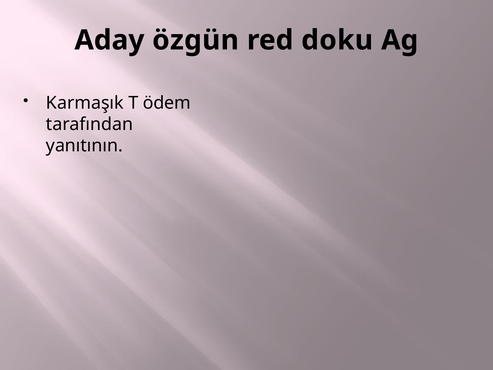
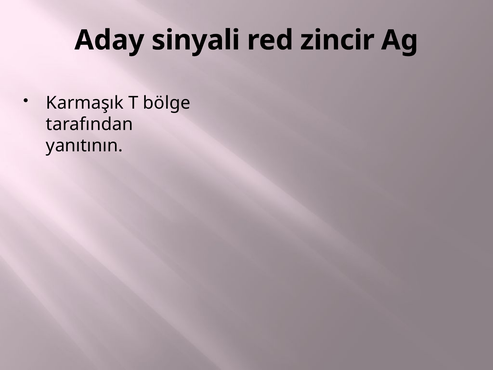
özgün: özgün -> sinyali
doku: doku -> zincir
ödem: ödem -> bölge
